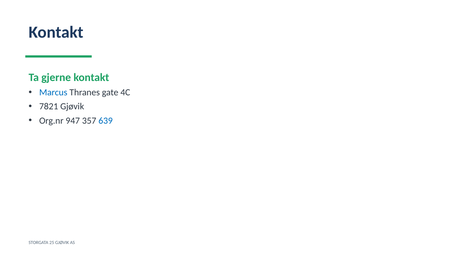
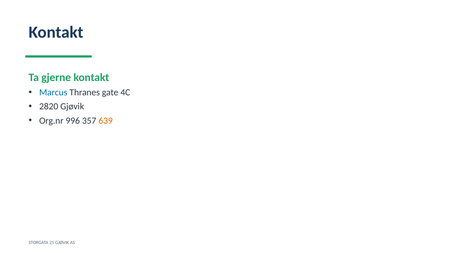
7821: 7821 -> 2820
947: 947 -> 996
639 colour: blue -> orange
